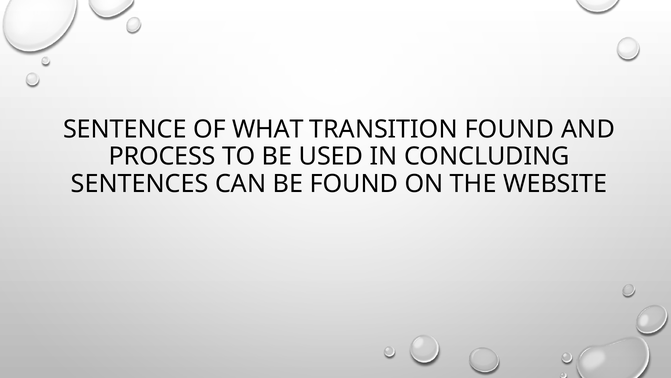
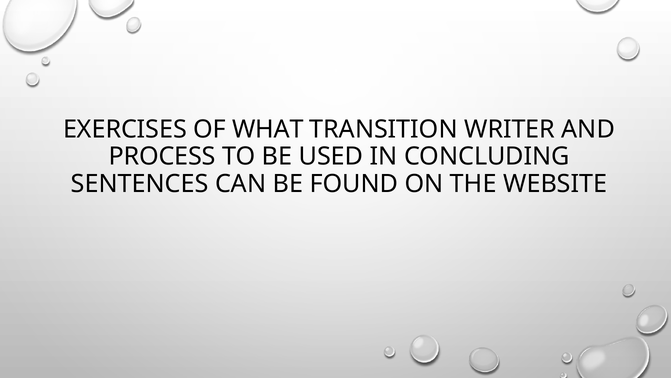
SENTENCE: SENTENCE -> EXERCISES
TRANSITION FOUND: FOUND -> WRITER
